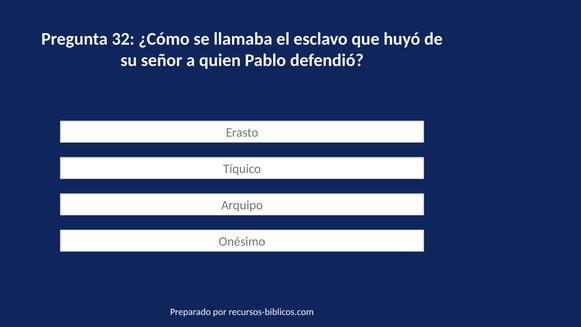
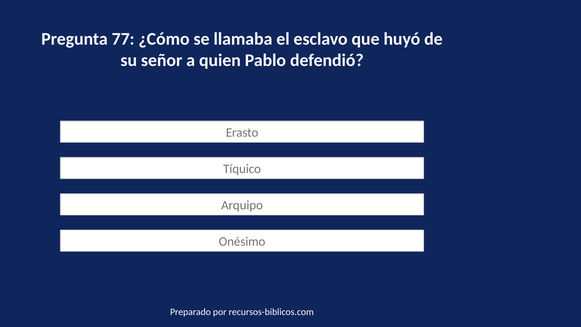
32: 32 -> 77
